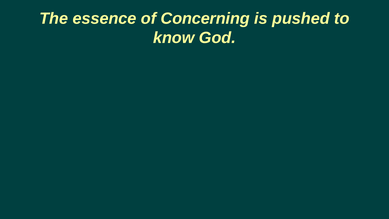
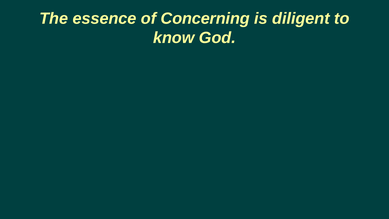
pushed: pushed -> diligent
